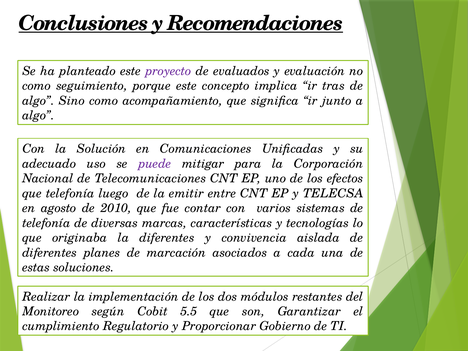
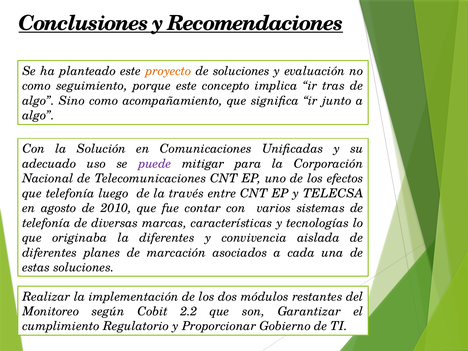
proyecto colour: purple -> orange
de evaluados: evaluados -> soluciones
emitir: emitir -> través
5.5: 5.5 -> 2.2
